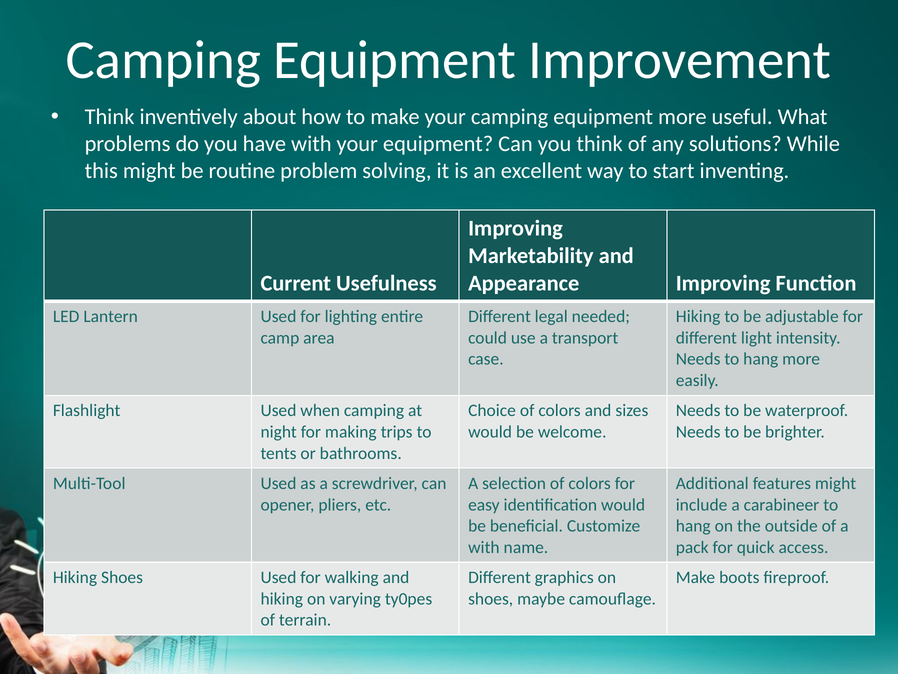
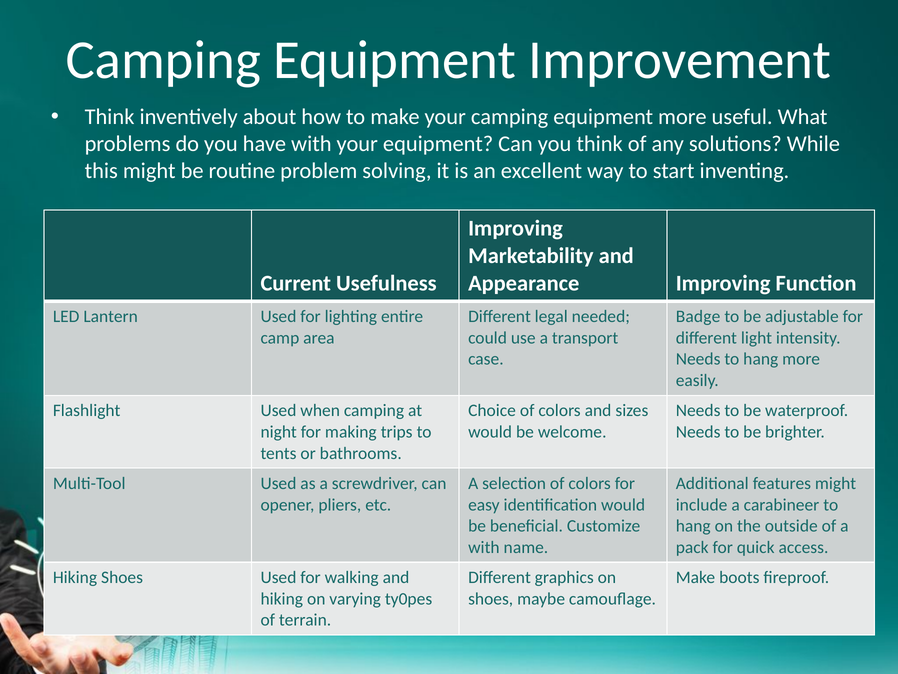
Hiking at (698, 316): Hiking -> Badge
